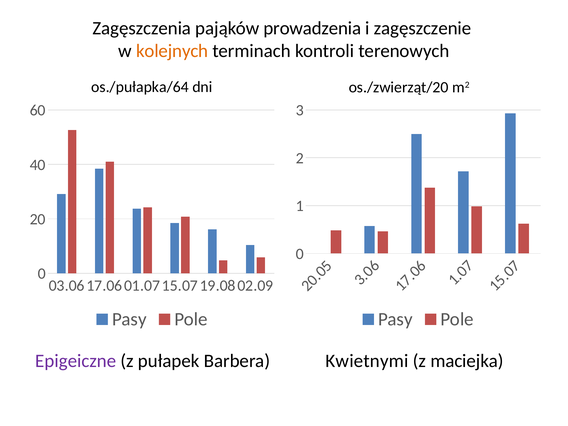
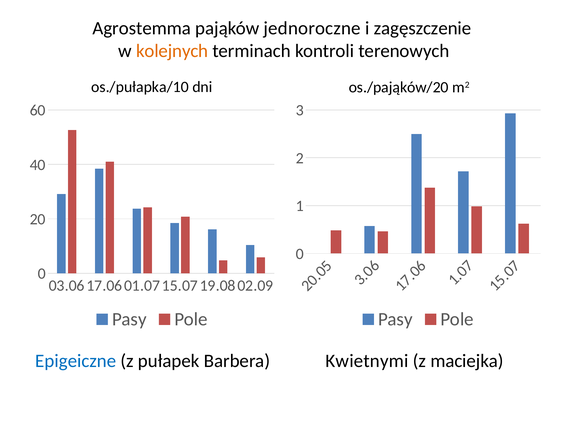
Zagęszczenia: Zagęszczenia -> Agrostemma
prowadzenia: prowadzenia -> jednoroczne
os./pułapka/64: os./pułapka/64 -> os./pułapka/10
os./zwierząt/20: os./zwierząt/20 -> os./pająków/20
Epigeiczne colour: purple -> blue
